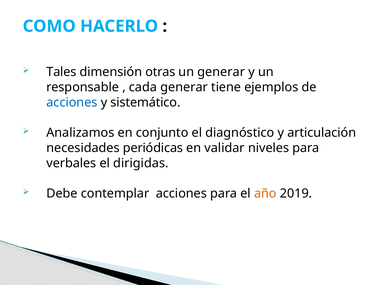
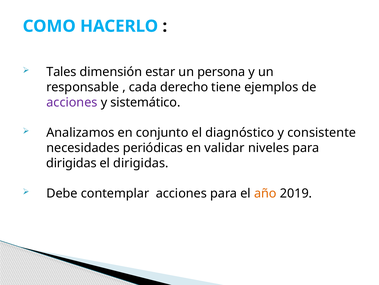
otras: otras -> estar
un generar: generar -> persona
cada generar: generar -> derecho
acciones at (72, 102) colour: blue -> purple
articulación: articulación -> consistente
verbales at (71, 163): verbales -> dirigidas
